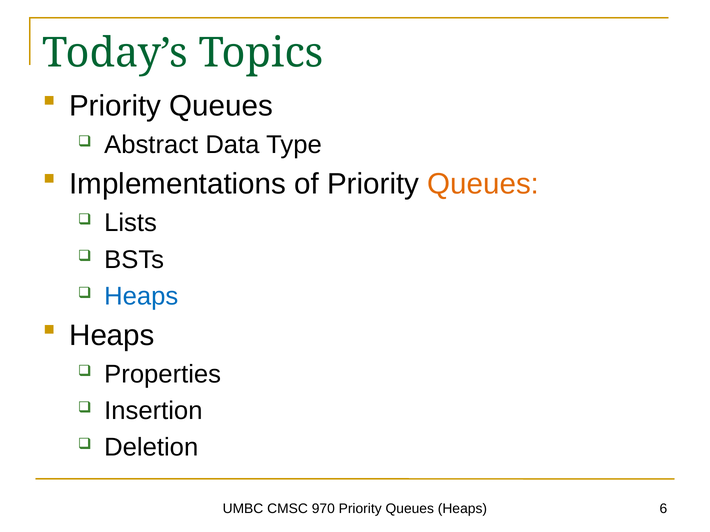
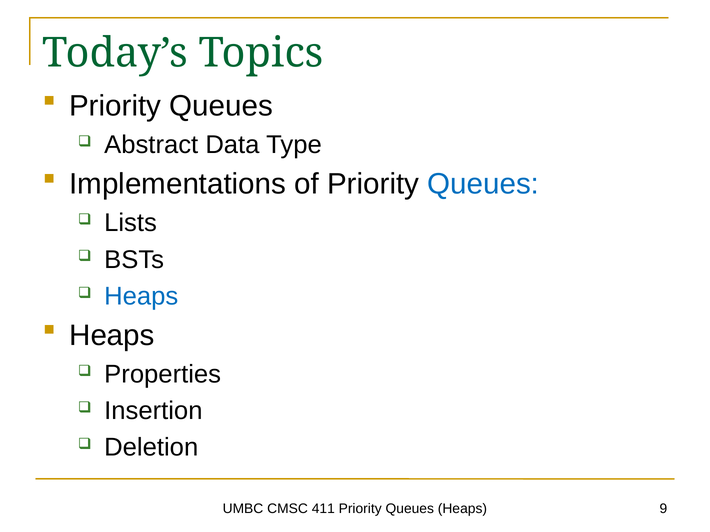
Queues at (483, 184) colour: orange -> blue
970: 970 -> 411
6: 6 -> 9
